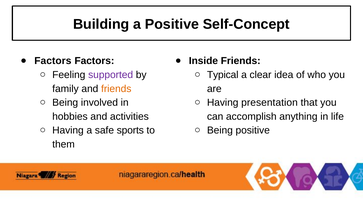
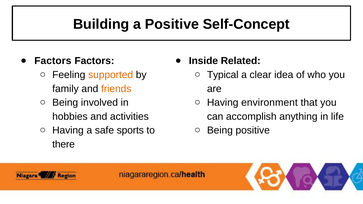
Inside Friends: Friends -> Related
supported colour: purple -> orange
presentation: presentation -> environment
them: them -> there
